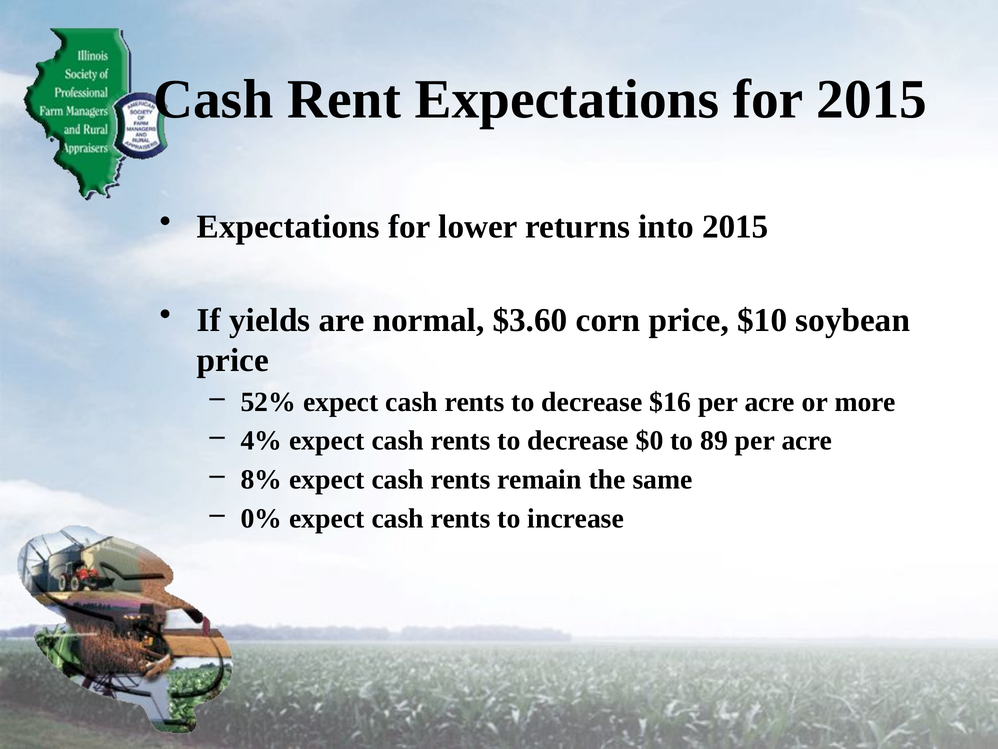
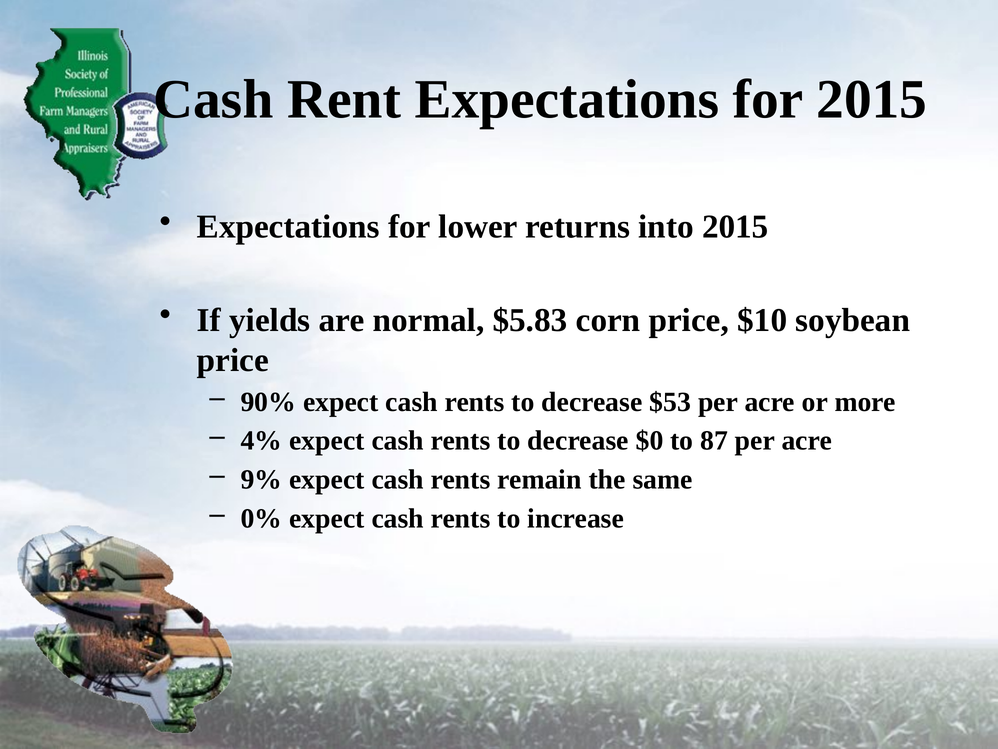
$3.60: $3.60 -> $5.83
52%: 52% -> 90%
$16: $16 -> $53
89: 89 -> 87
8%: 8% -> 9%
